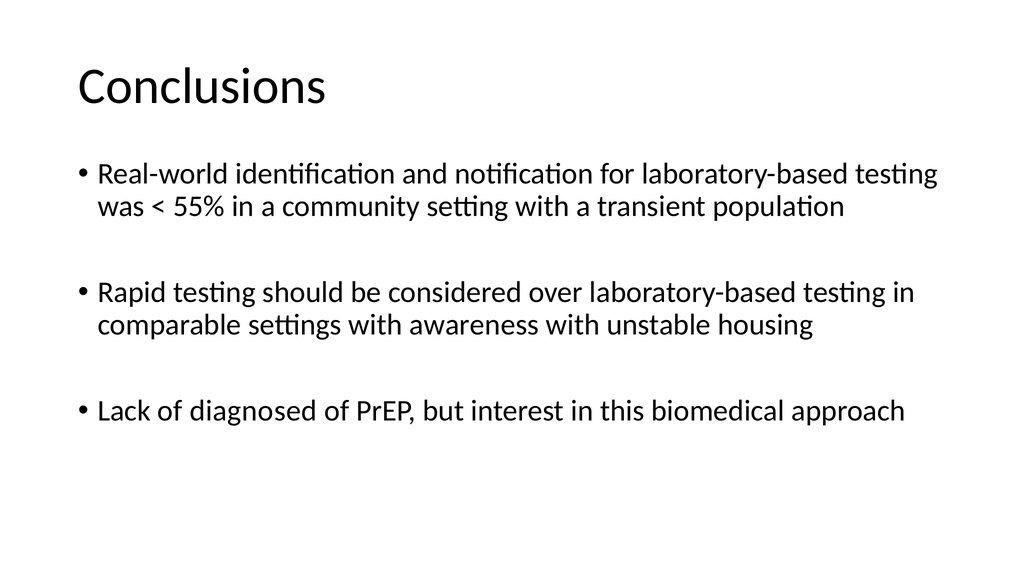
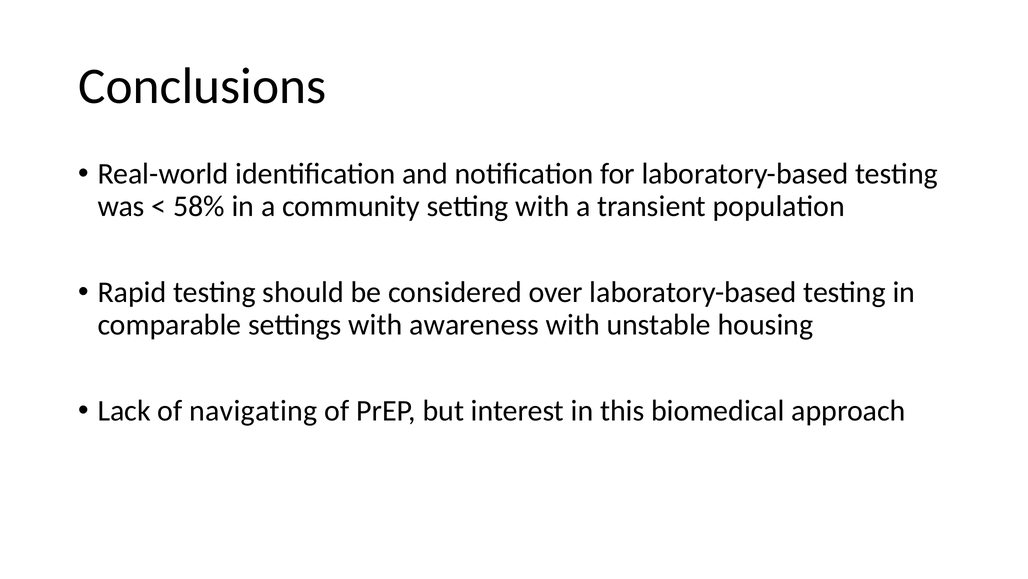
55%: 55% -> 58%
diagnosed: diagnosed -> navigating
